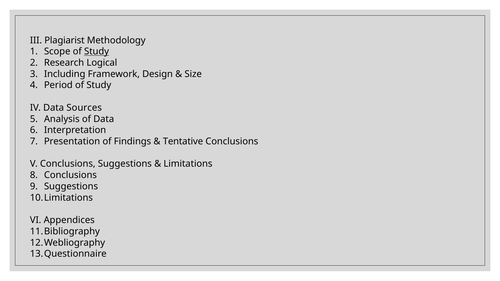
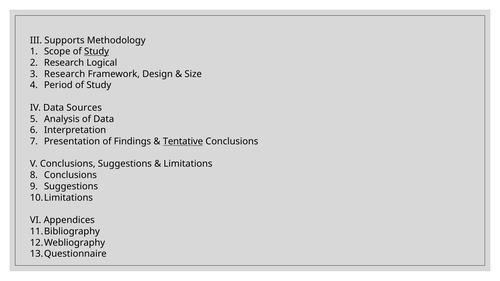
Plagiarist: Plagiarist -> Supports
Including at (65, 74): Including -> Research
Tentative underline: none -> present
